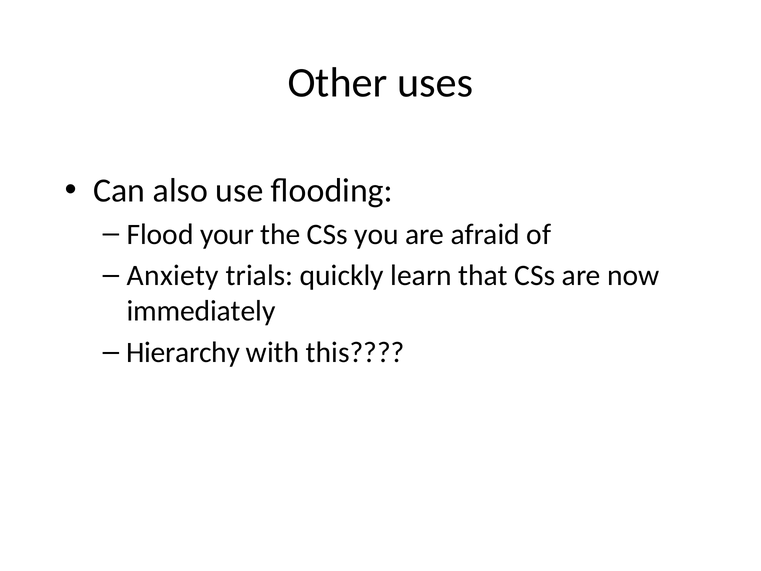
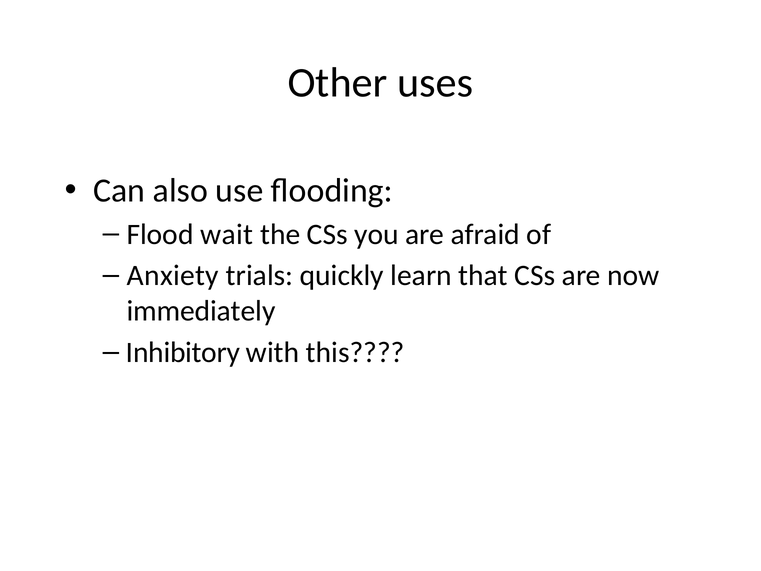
your: your -> wait
Hierarchy: Hierarchy -> Inhibitory
